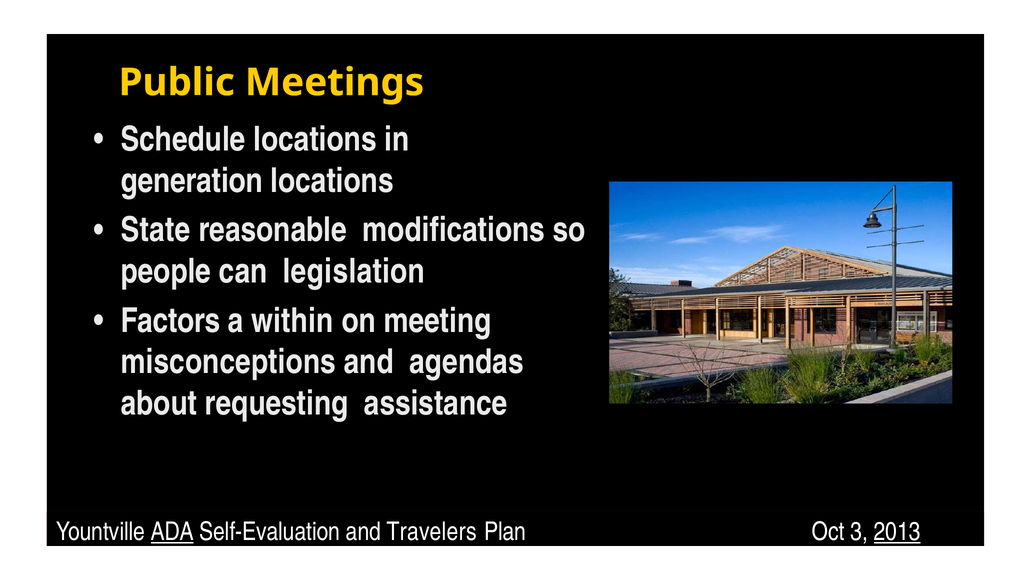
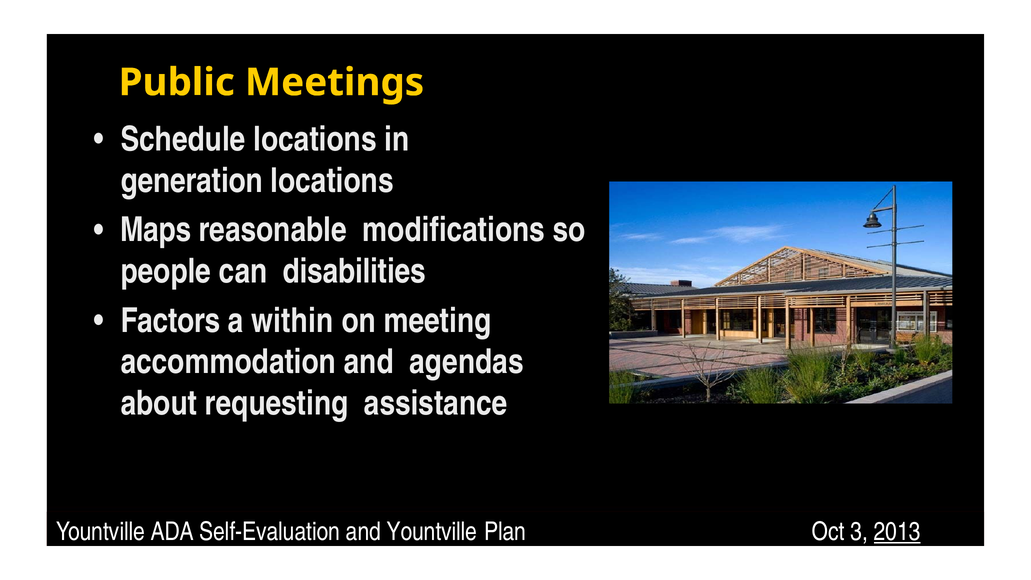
State: State -> Maps
legislation: legislation -> disabilities
misconceptions: misconceptions -> accommodation
ADA underline: present -> none
and Travelers: Travelers -> Yountville
